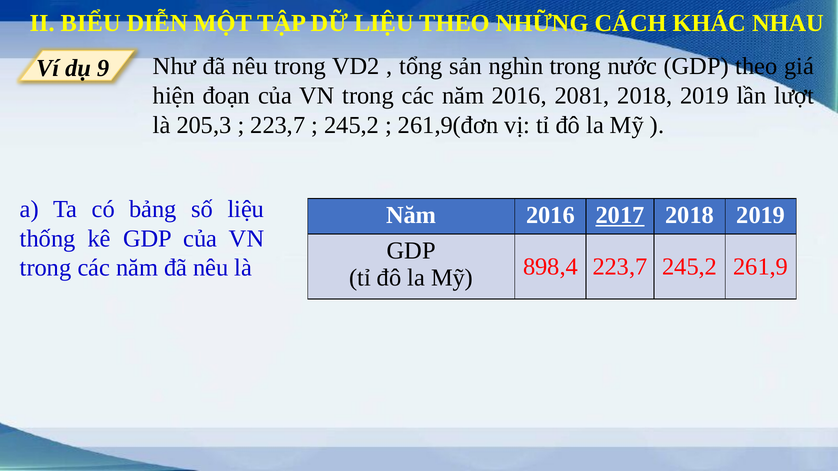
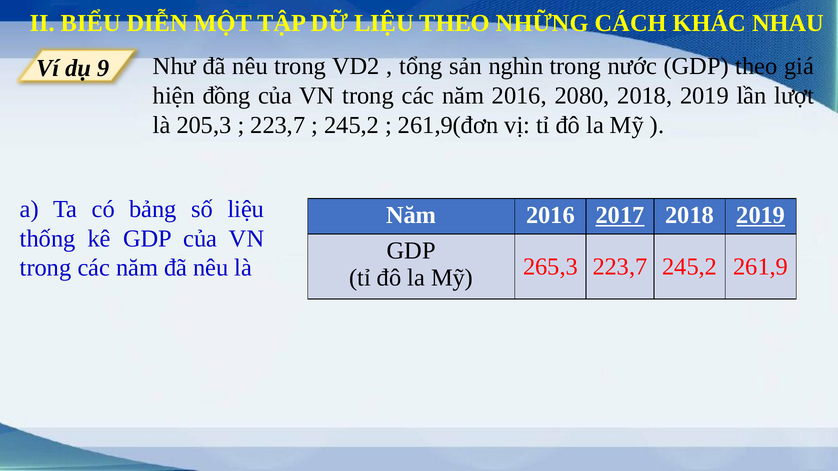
đoạn: đoạn -> đồng
2081: 2081 -> 2080
2019 at (761, 215) underline: none -> present
898,4: 898,4 -> 265,3
